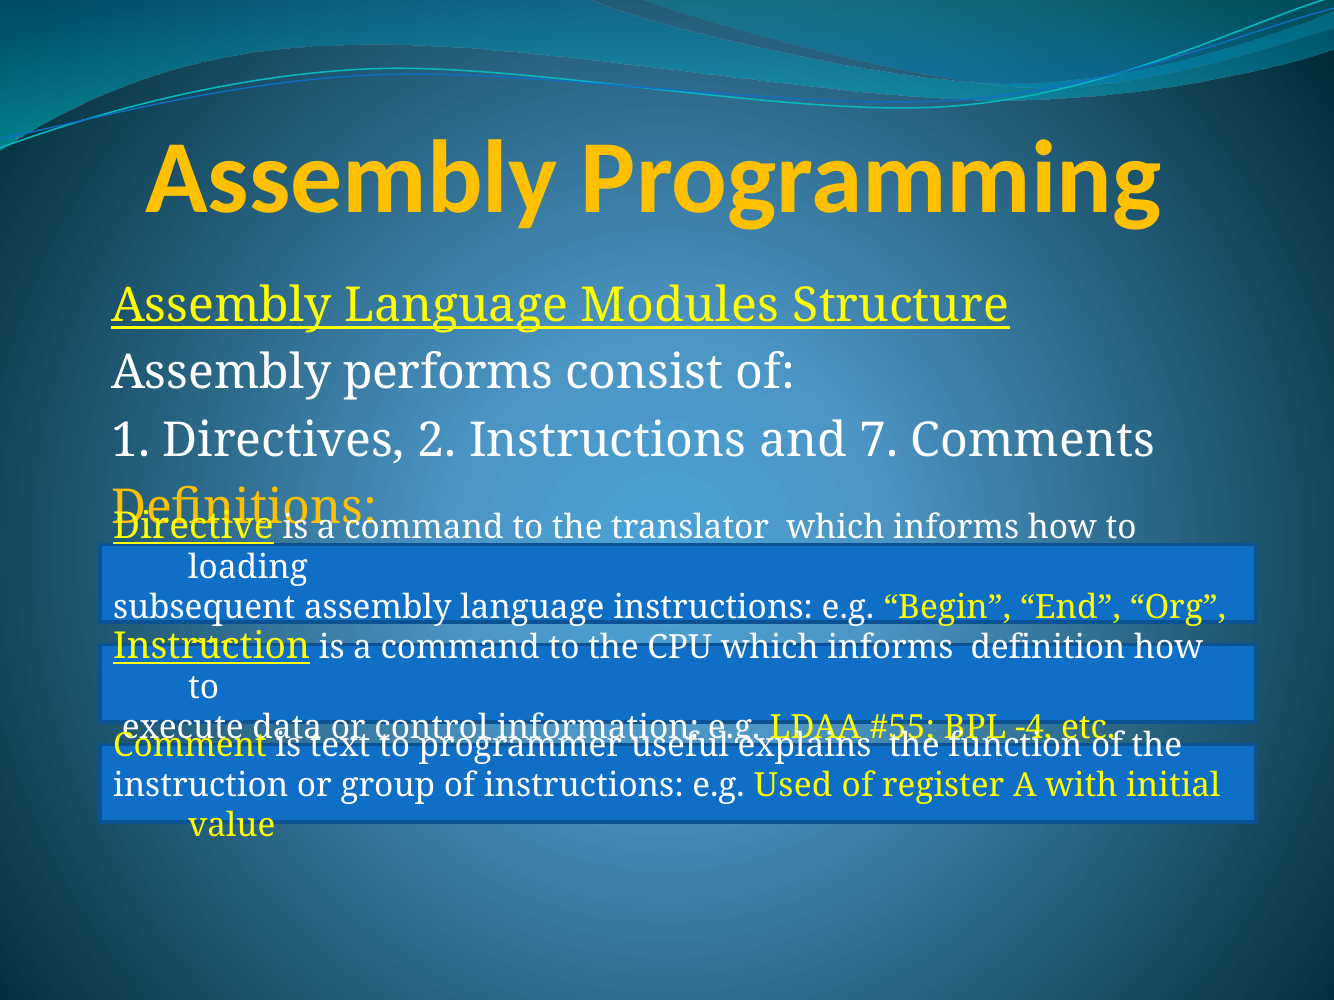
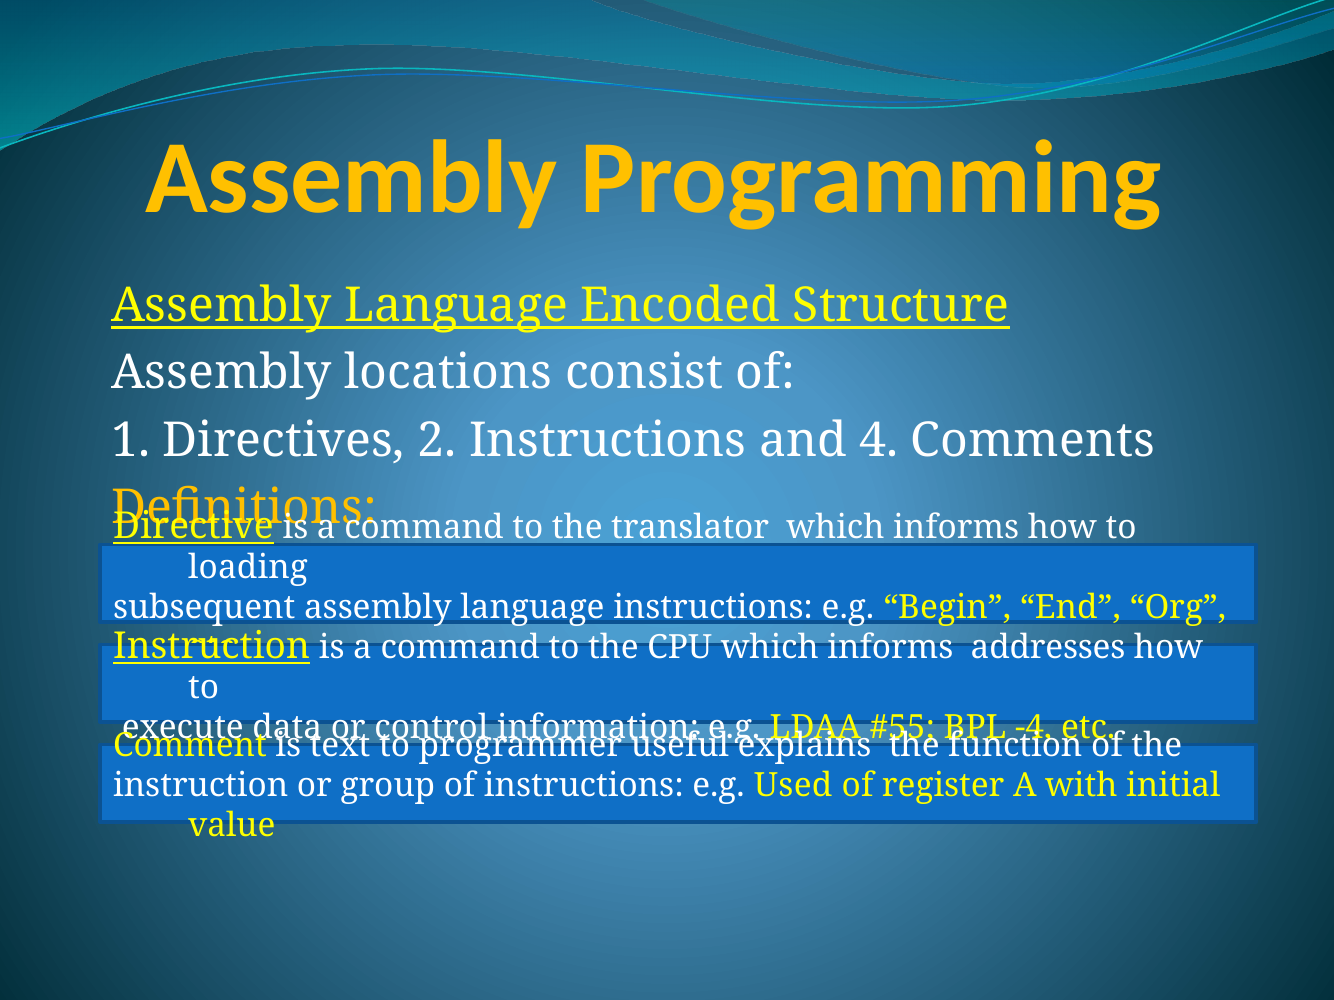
Modules: Modules -> Encoded
performs: performs -> locations
7: 7 -> 4
definition: definition -> addresses
